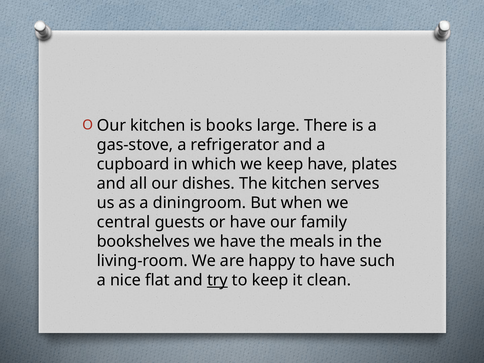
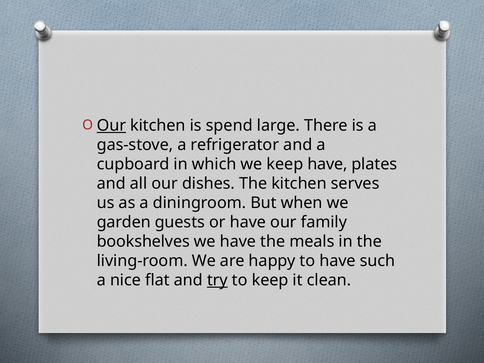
Our at (111, 125) underline: none -> present
books: books -> spend
central: central -> garden
